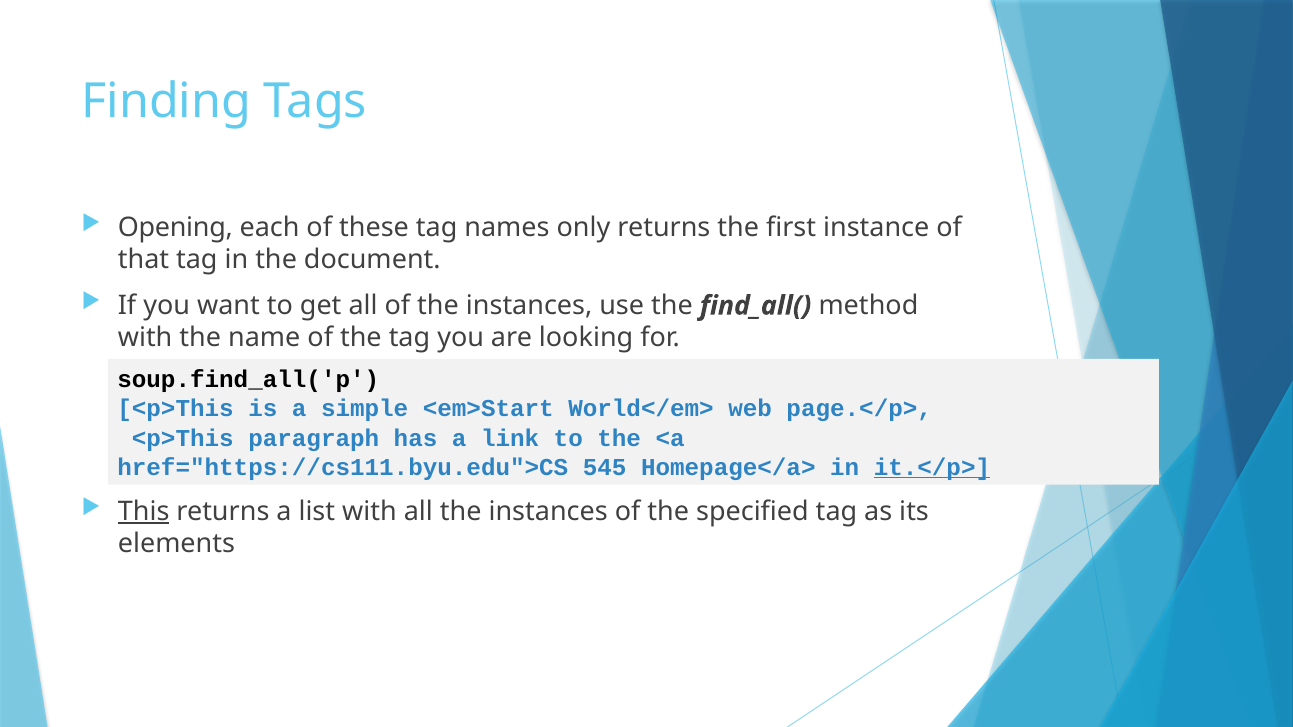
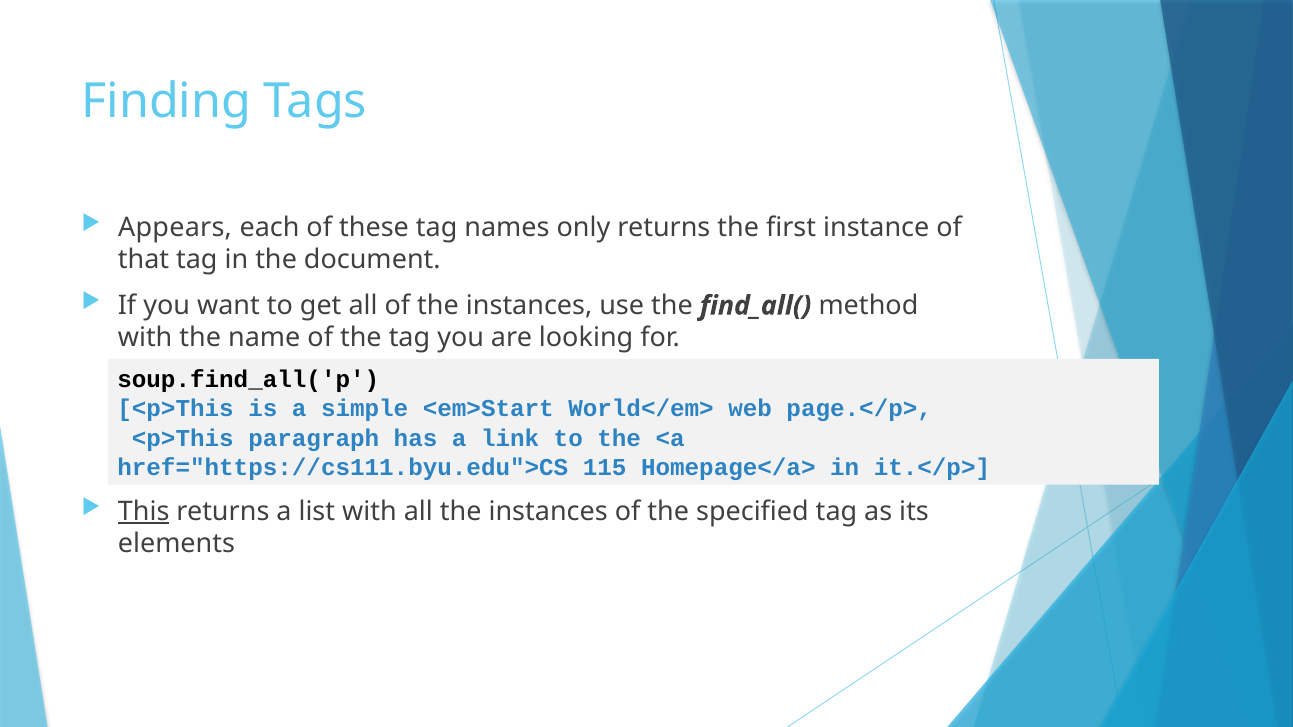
Opening: Opening -> Appears
545: 545 -> 115
it.</p> underline: present -> none
